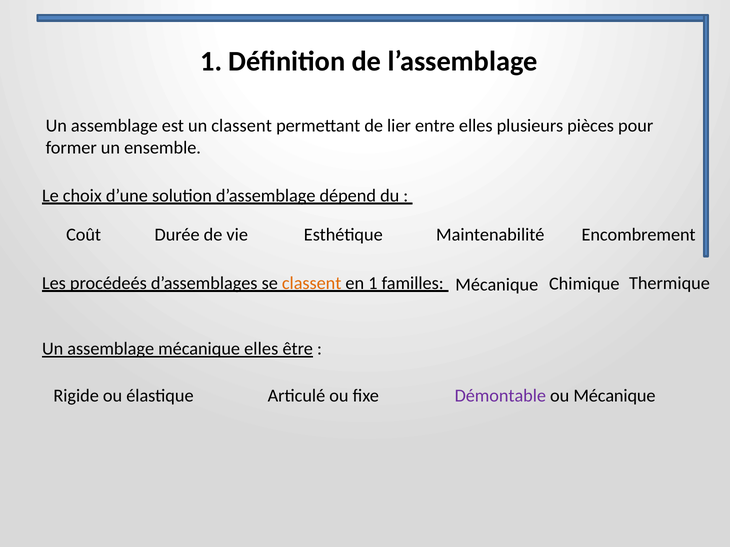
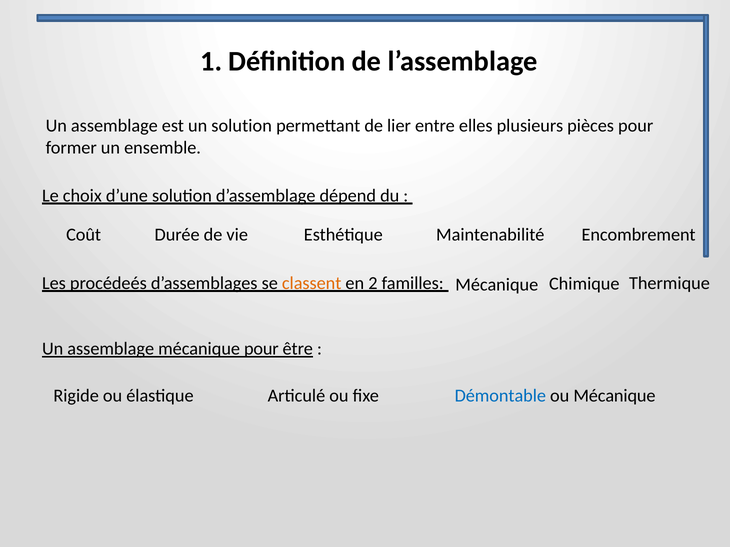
un classent: classent -> solution
en 1: 1 -> 2
mécanique elles: elles -> pour
Démontable colour: purple -> blue
